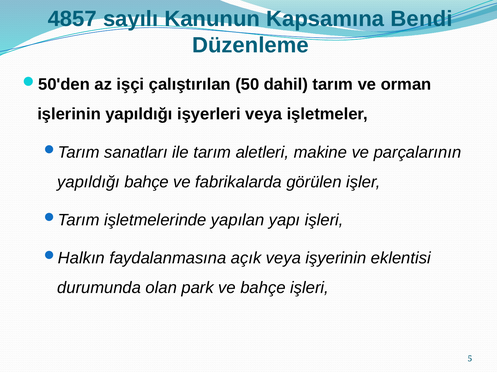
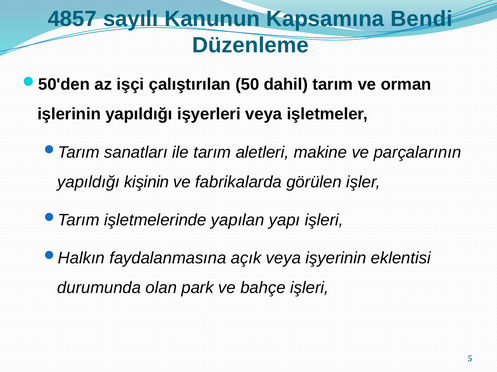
yapıldığı bahçe: bahçe -> kişinin
